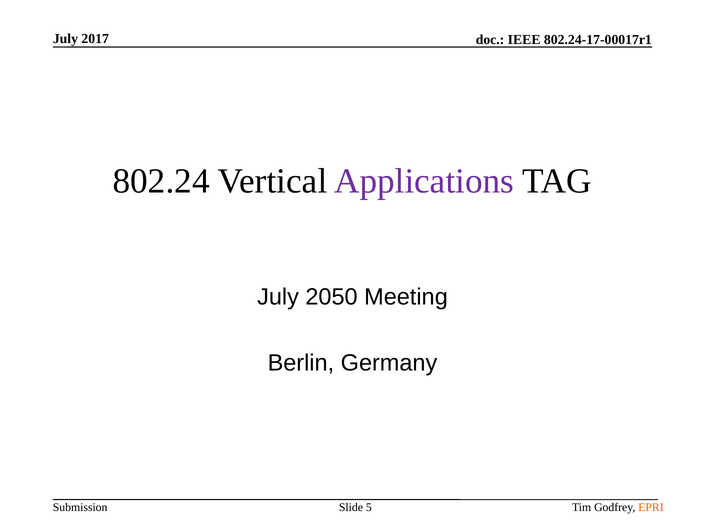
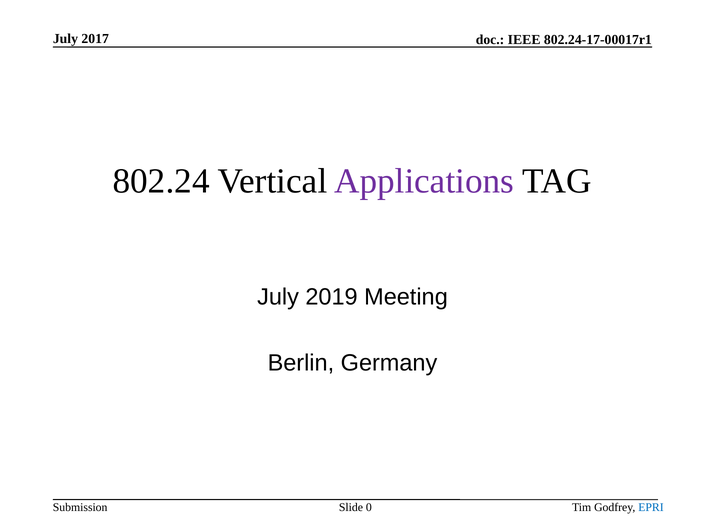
2050: 2050 -> 2019
5: 5 -> 0
EPRI colour: orange -> blue
